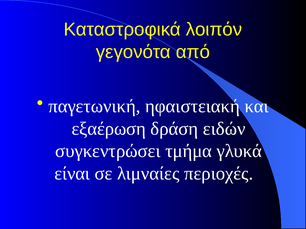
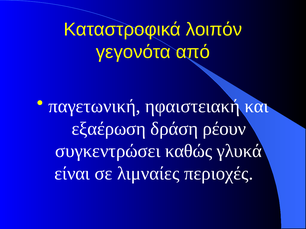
ειδών: ειδών -> ρέουν
τμήμα: τμήμα -> καθώς
